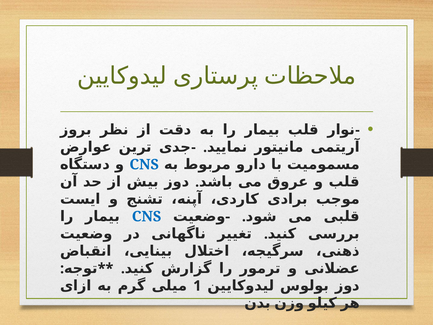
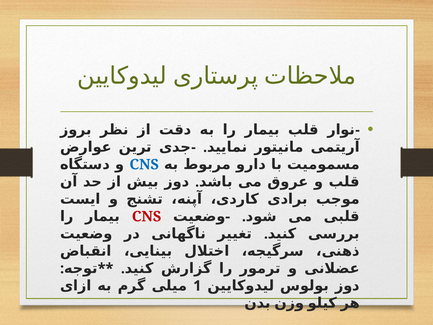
CNS at (147, 216) colour: blue -> red
